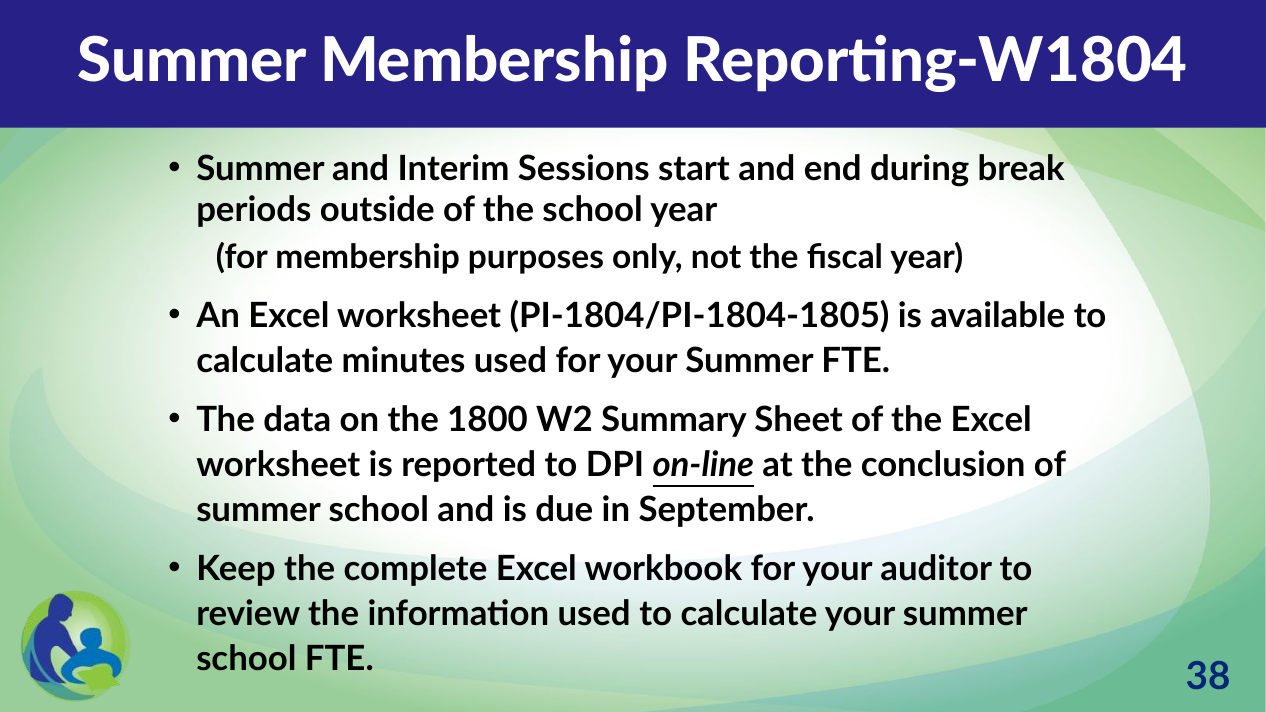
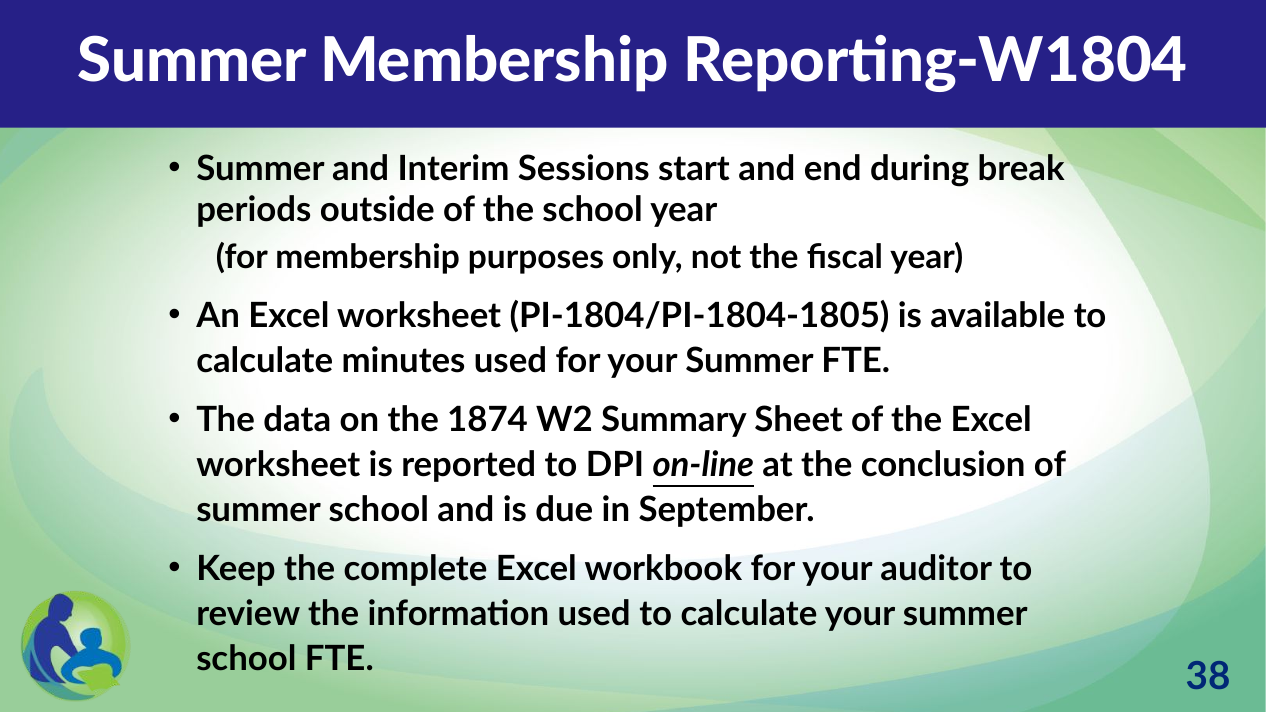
1800: 1800 -> 1874
